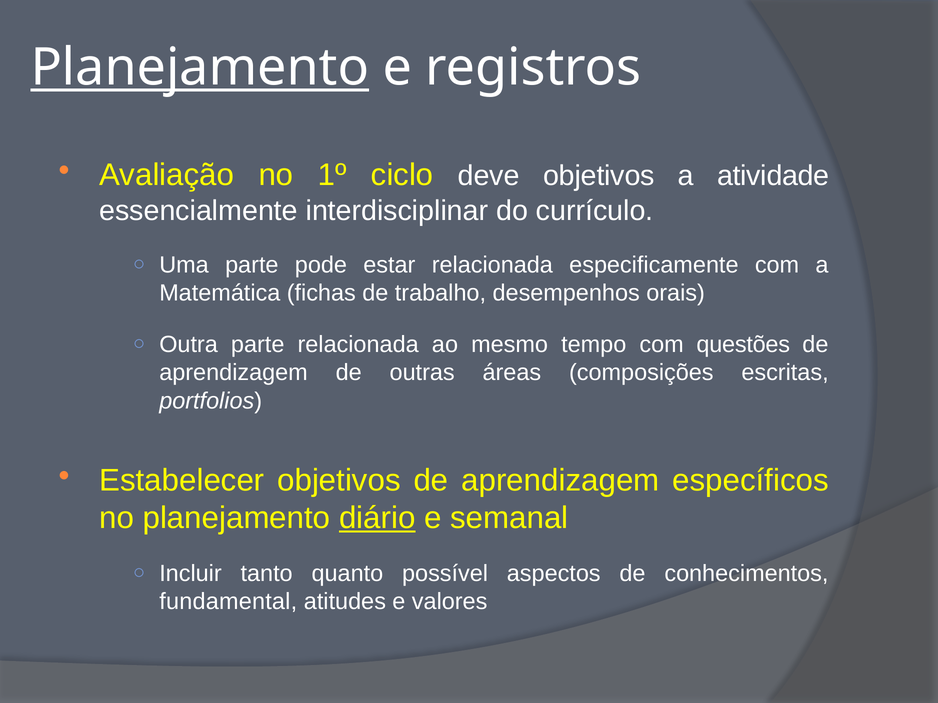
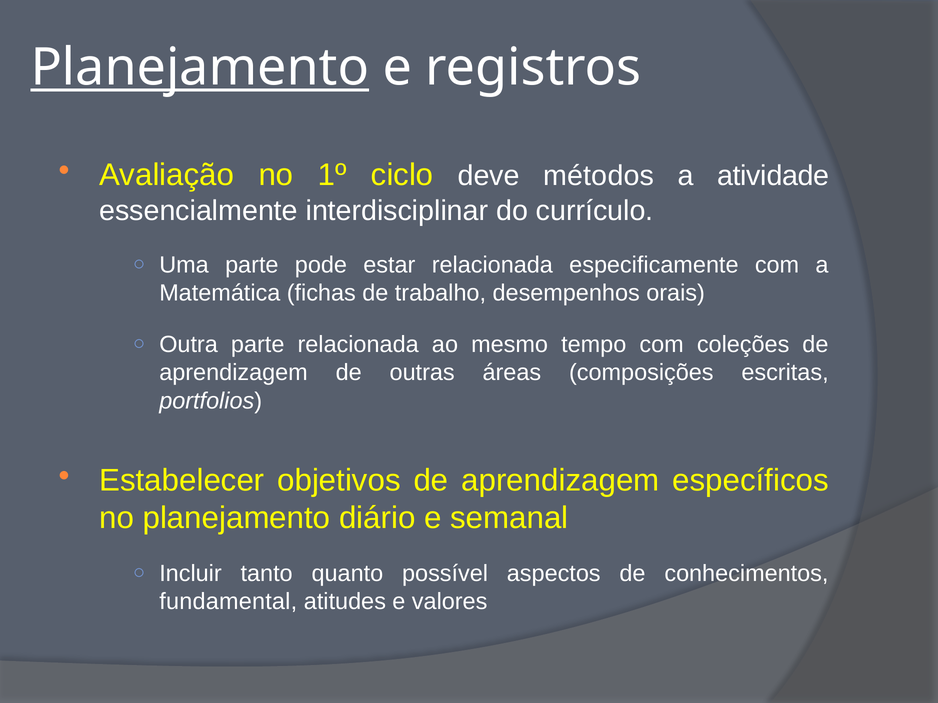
deve objetivos: objetivos -> métodos
questões: questões -> coleções
diário underline: present -> none
